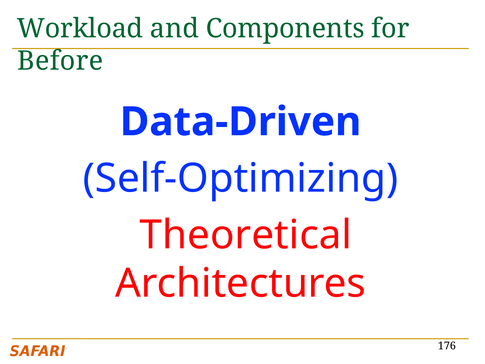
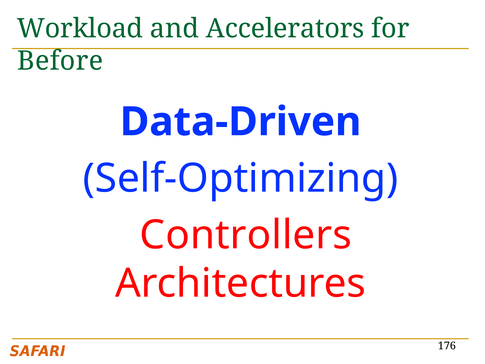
Components: Components -> Accelerators
Theoretical: Theoretical -> Controllers
